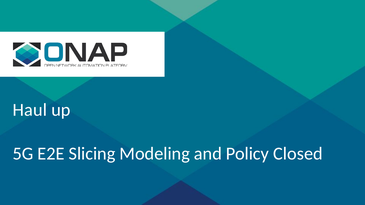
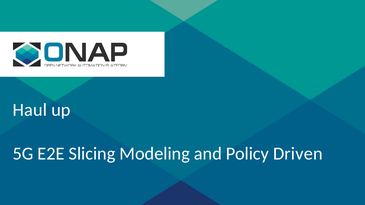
Closed: Closed -> Driven
